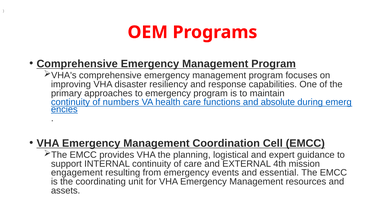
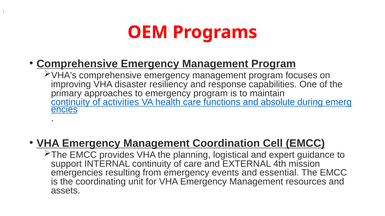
numbers: numbers -> activities
engagement: engagement -> emergencies
